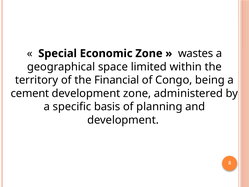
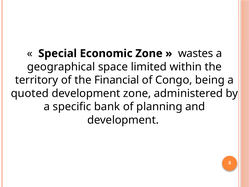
cement: cement -> quoted
basis: basis -> bank
